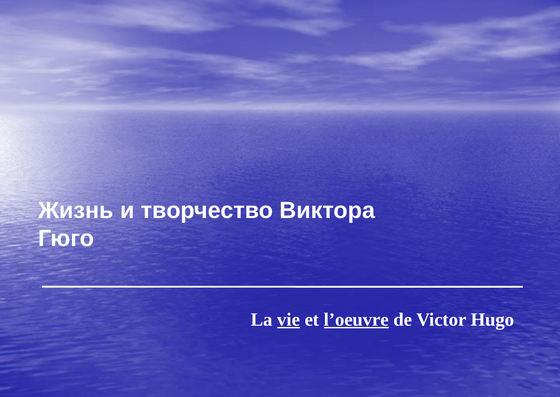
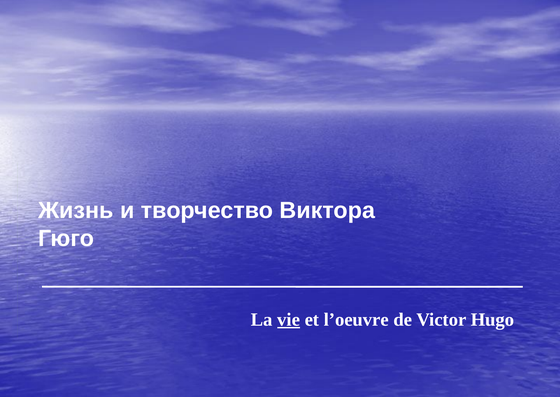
l’oeuvre underline: present -> none
